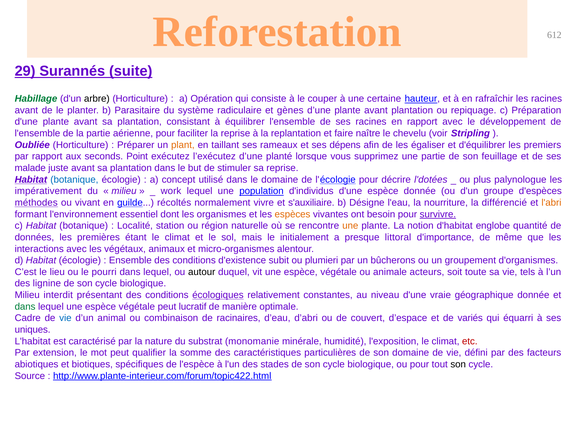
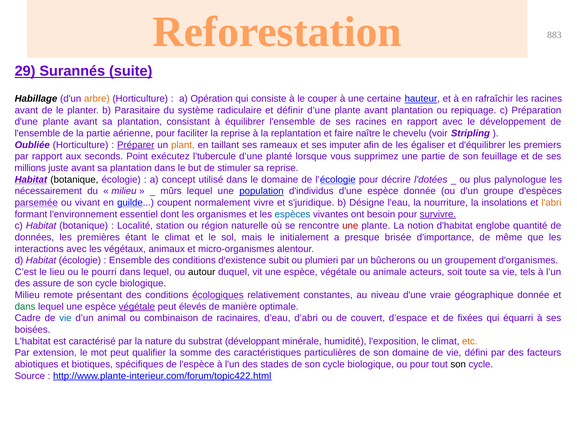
612: 612 -> 883
Habillage colour: green -> black
arbre colour: black -> orange
gènes: gènes -> définir
Préparer underline: none -> present
dépens: dépens -> imputer
l’exécutez: l’exécutez -> l’tubercule
malade: malade -> millions
botanique at (74, 179) colour: blue -> black
impérativement: impérativement -> nécessairement
work: work -> mûrs
méthodes: méthodes -> parsemée
récoltés: récoltés -> coupent
s'auxiliaire: s'auxiliaire -> s'juridique
différencié: différencié -> insolations
espèces colour: orange -> blue
une at (350, 226) colour: orange -> red
littoral: littoral -> brisée
lignine: lignine -> assure
interdit: interdit -> remote
végétale at (137, 306) underline: none -> present
lucratif: lucratif -> élevés
variés: variés -> fixées
uniques: uniques -> boisées
monomanie: monomanie -> développant
etc colour: red -> orange
